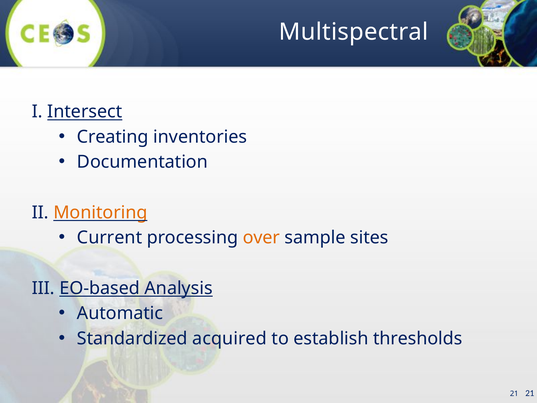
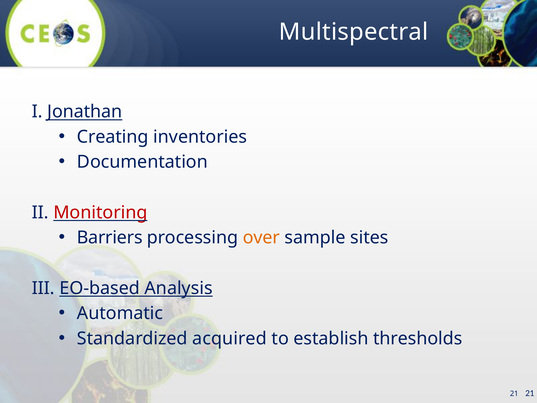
Intersect: Intersect -> Jonathan
Monitoring colour: orange -> red
Current: Current -> Barriers
